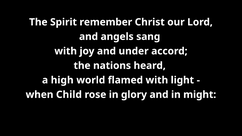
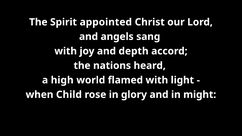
remember: remember -> appointed
under: under -> depth
